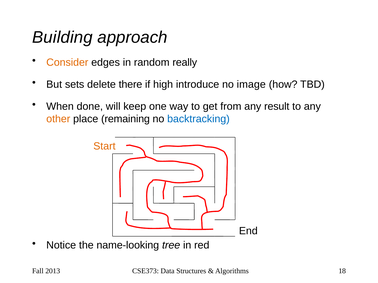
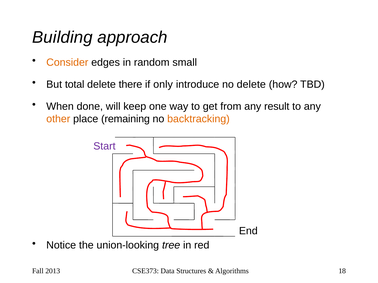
really: really -> small
sets: sets -> total
high: high -> only
no image: image -> delete
backtracking colour: blue -> orange
Start colour: orange -> purple
name-looking: name-looking -> union-looking
